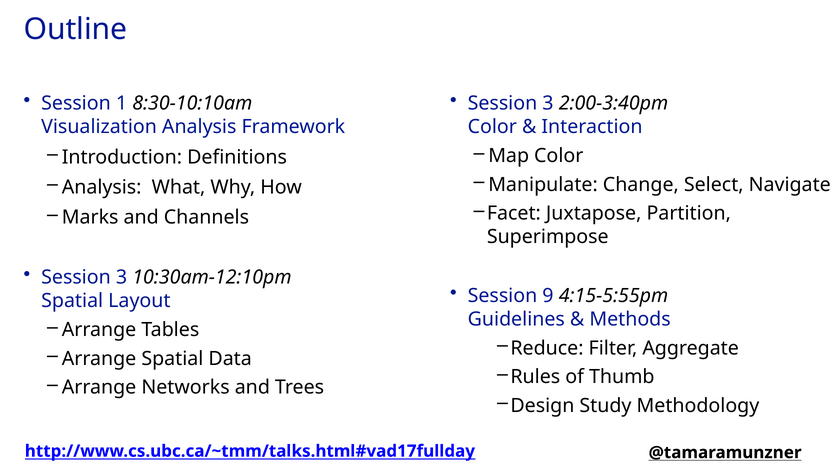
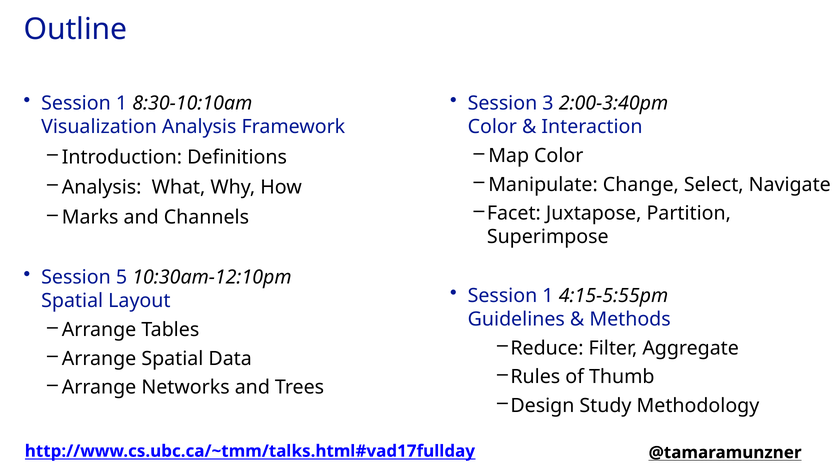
3 at (122, 277): 3 -> 5
9 at (548, 296): 9 -> 1
